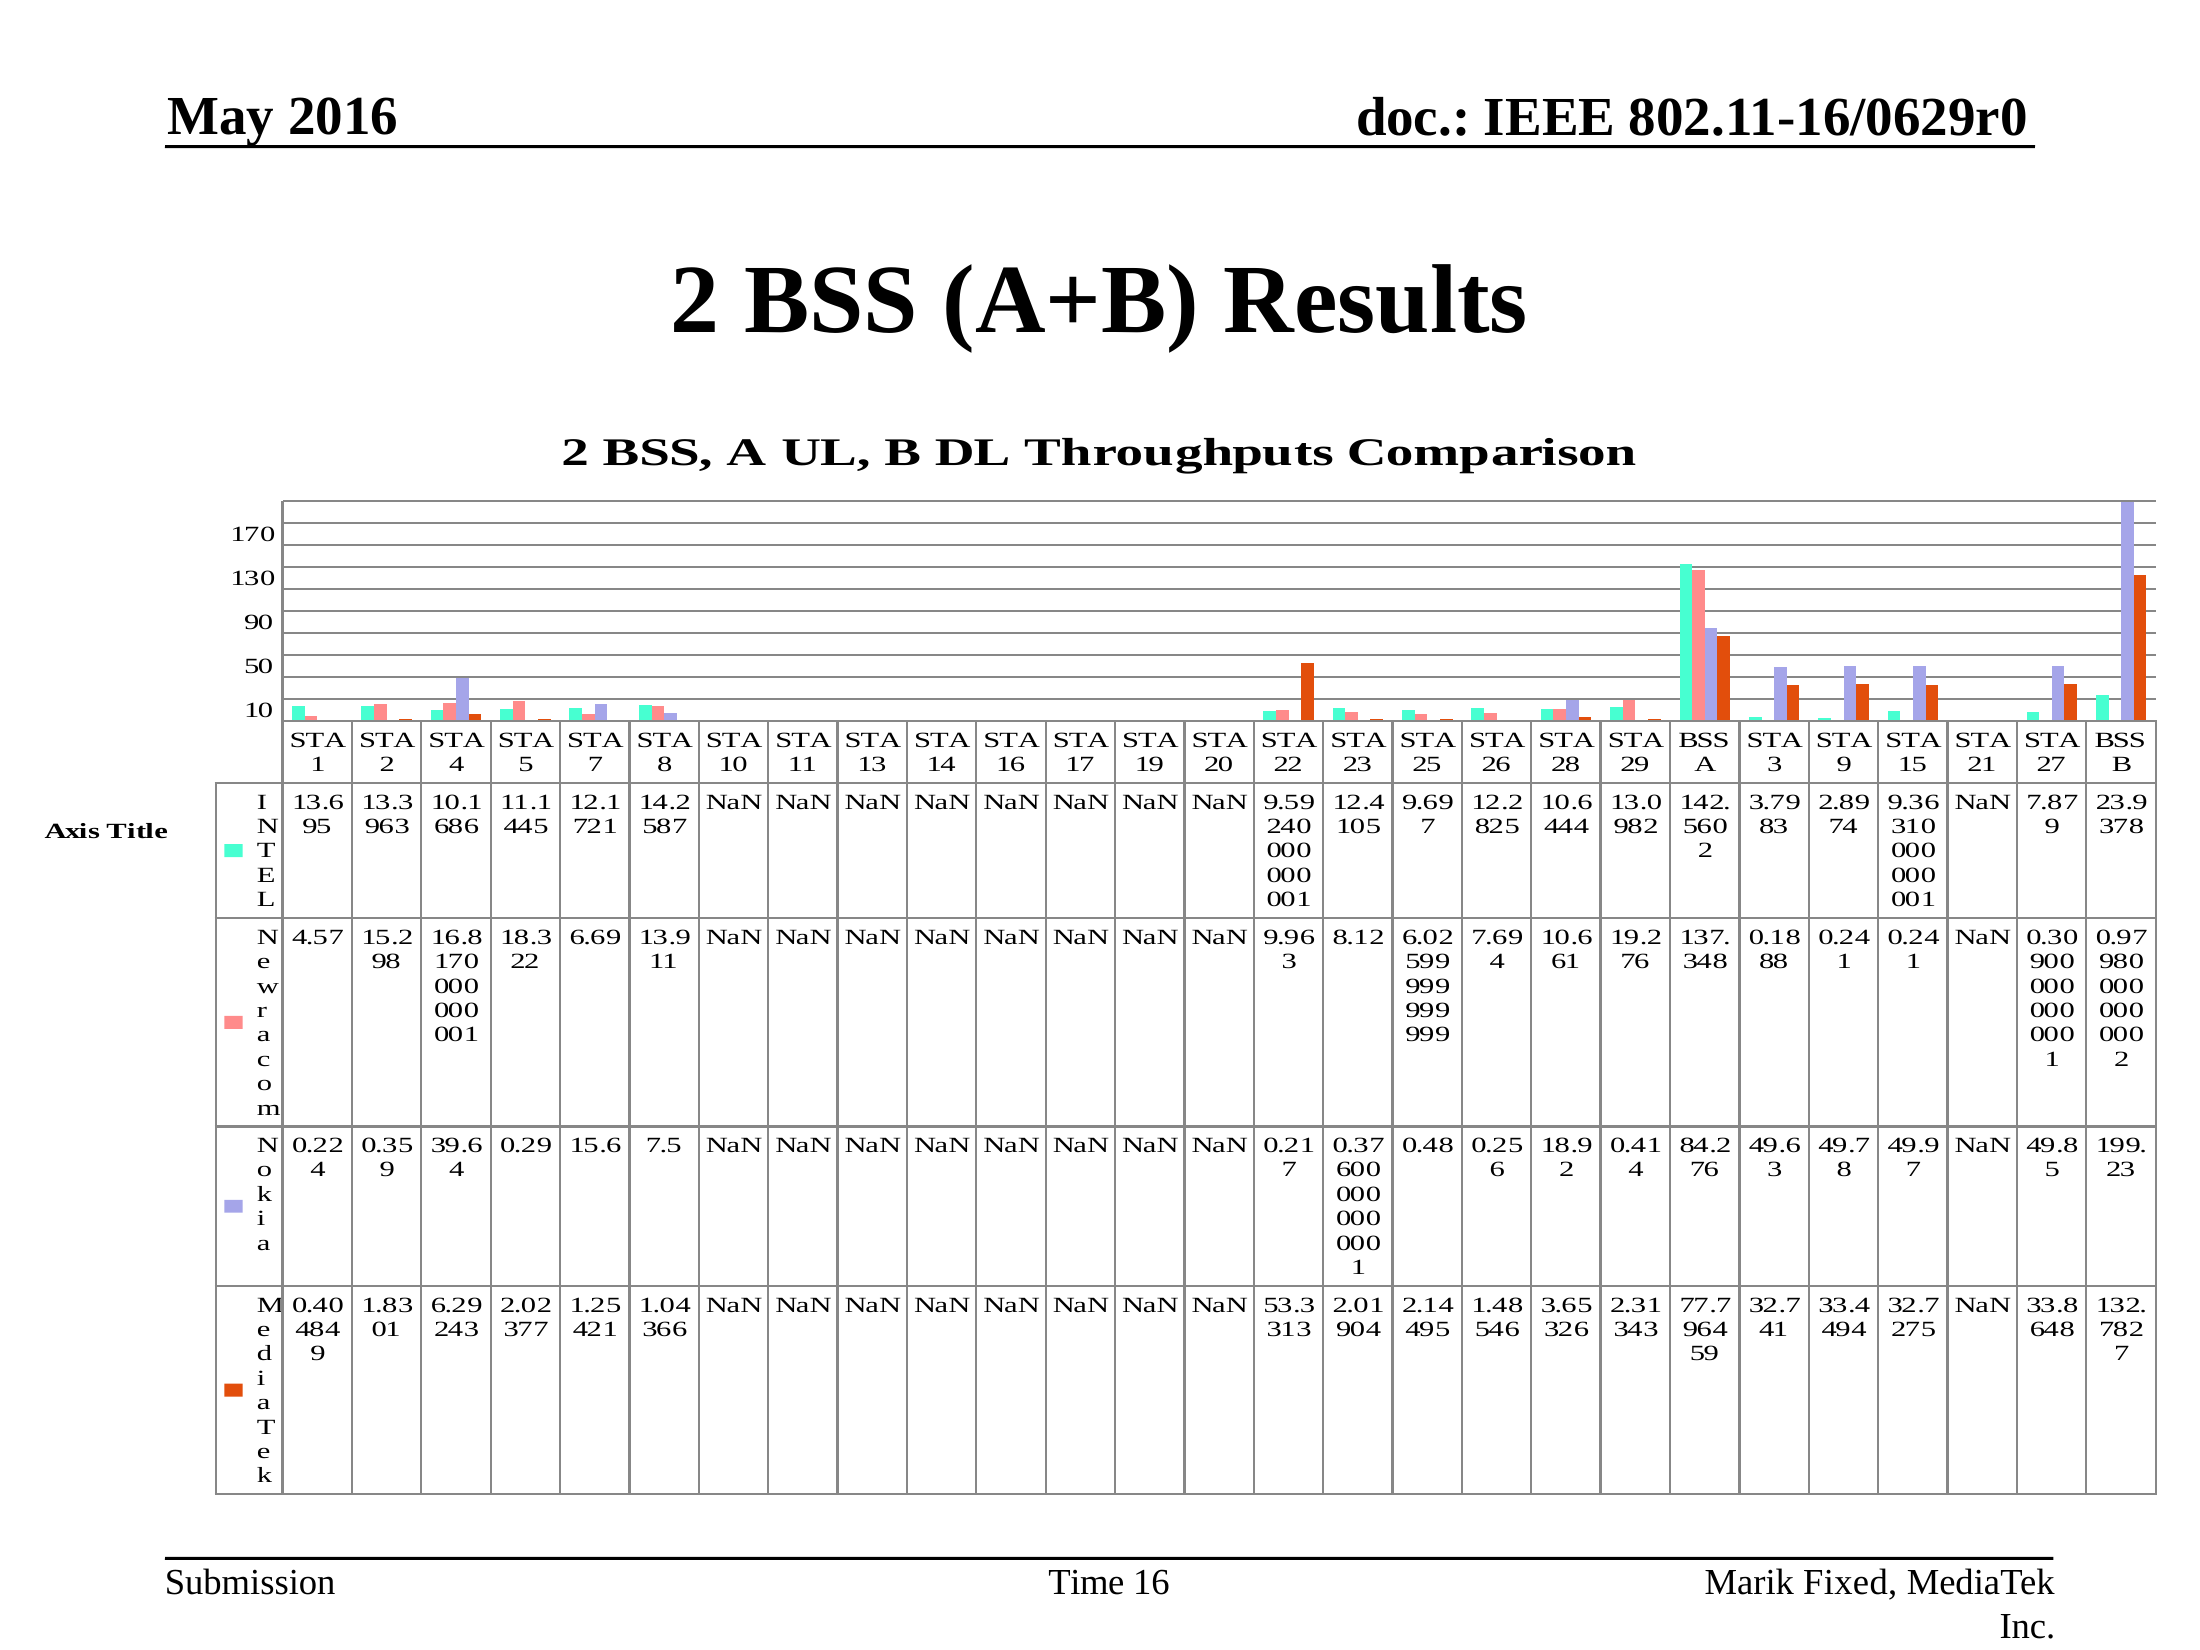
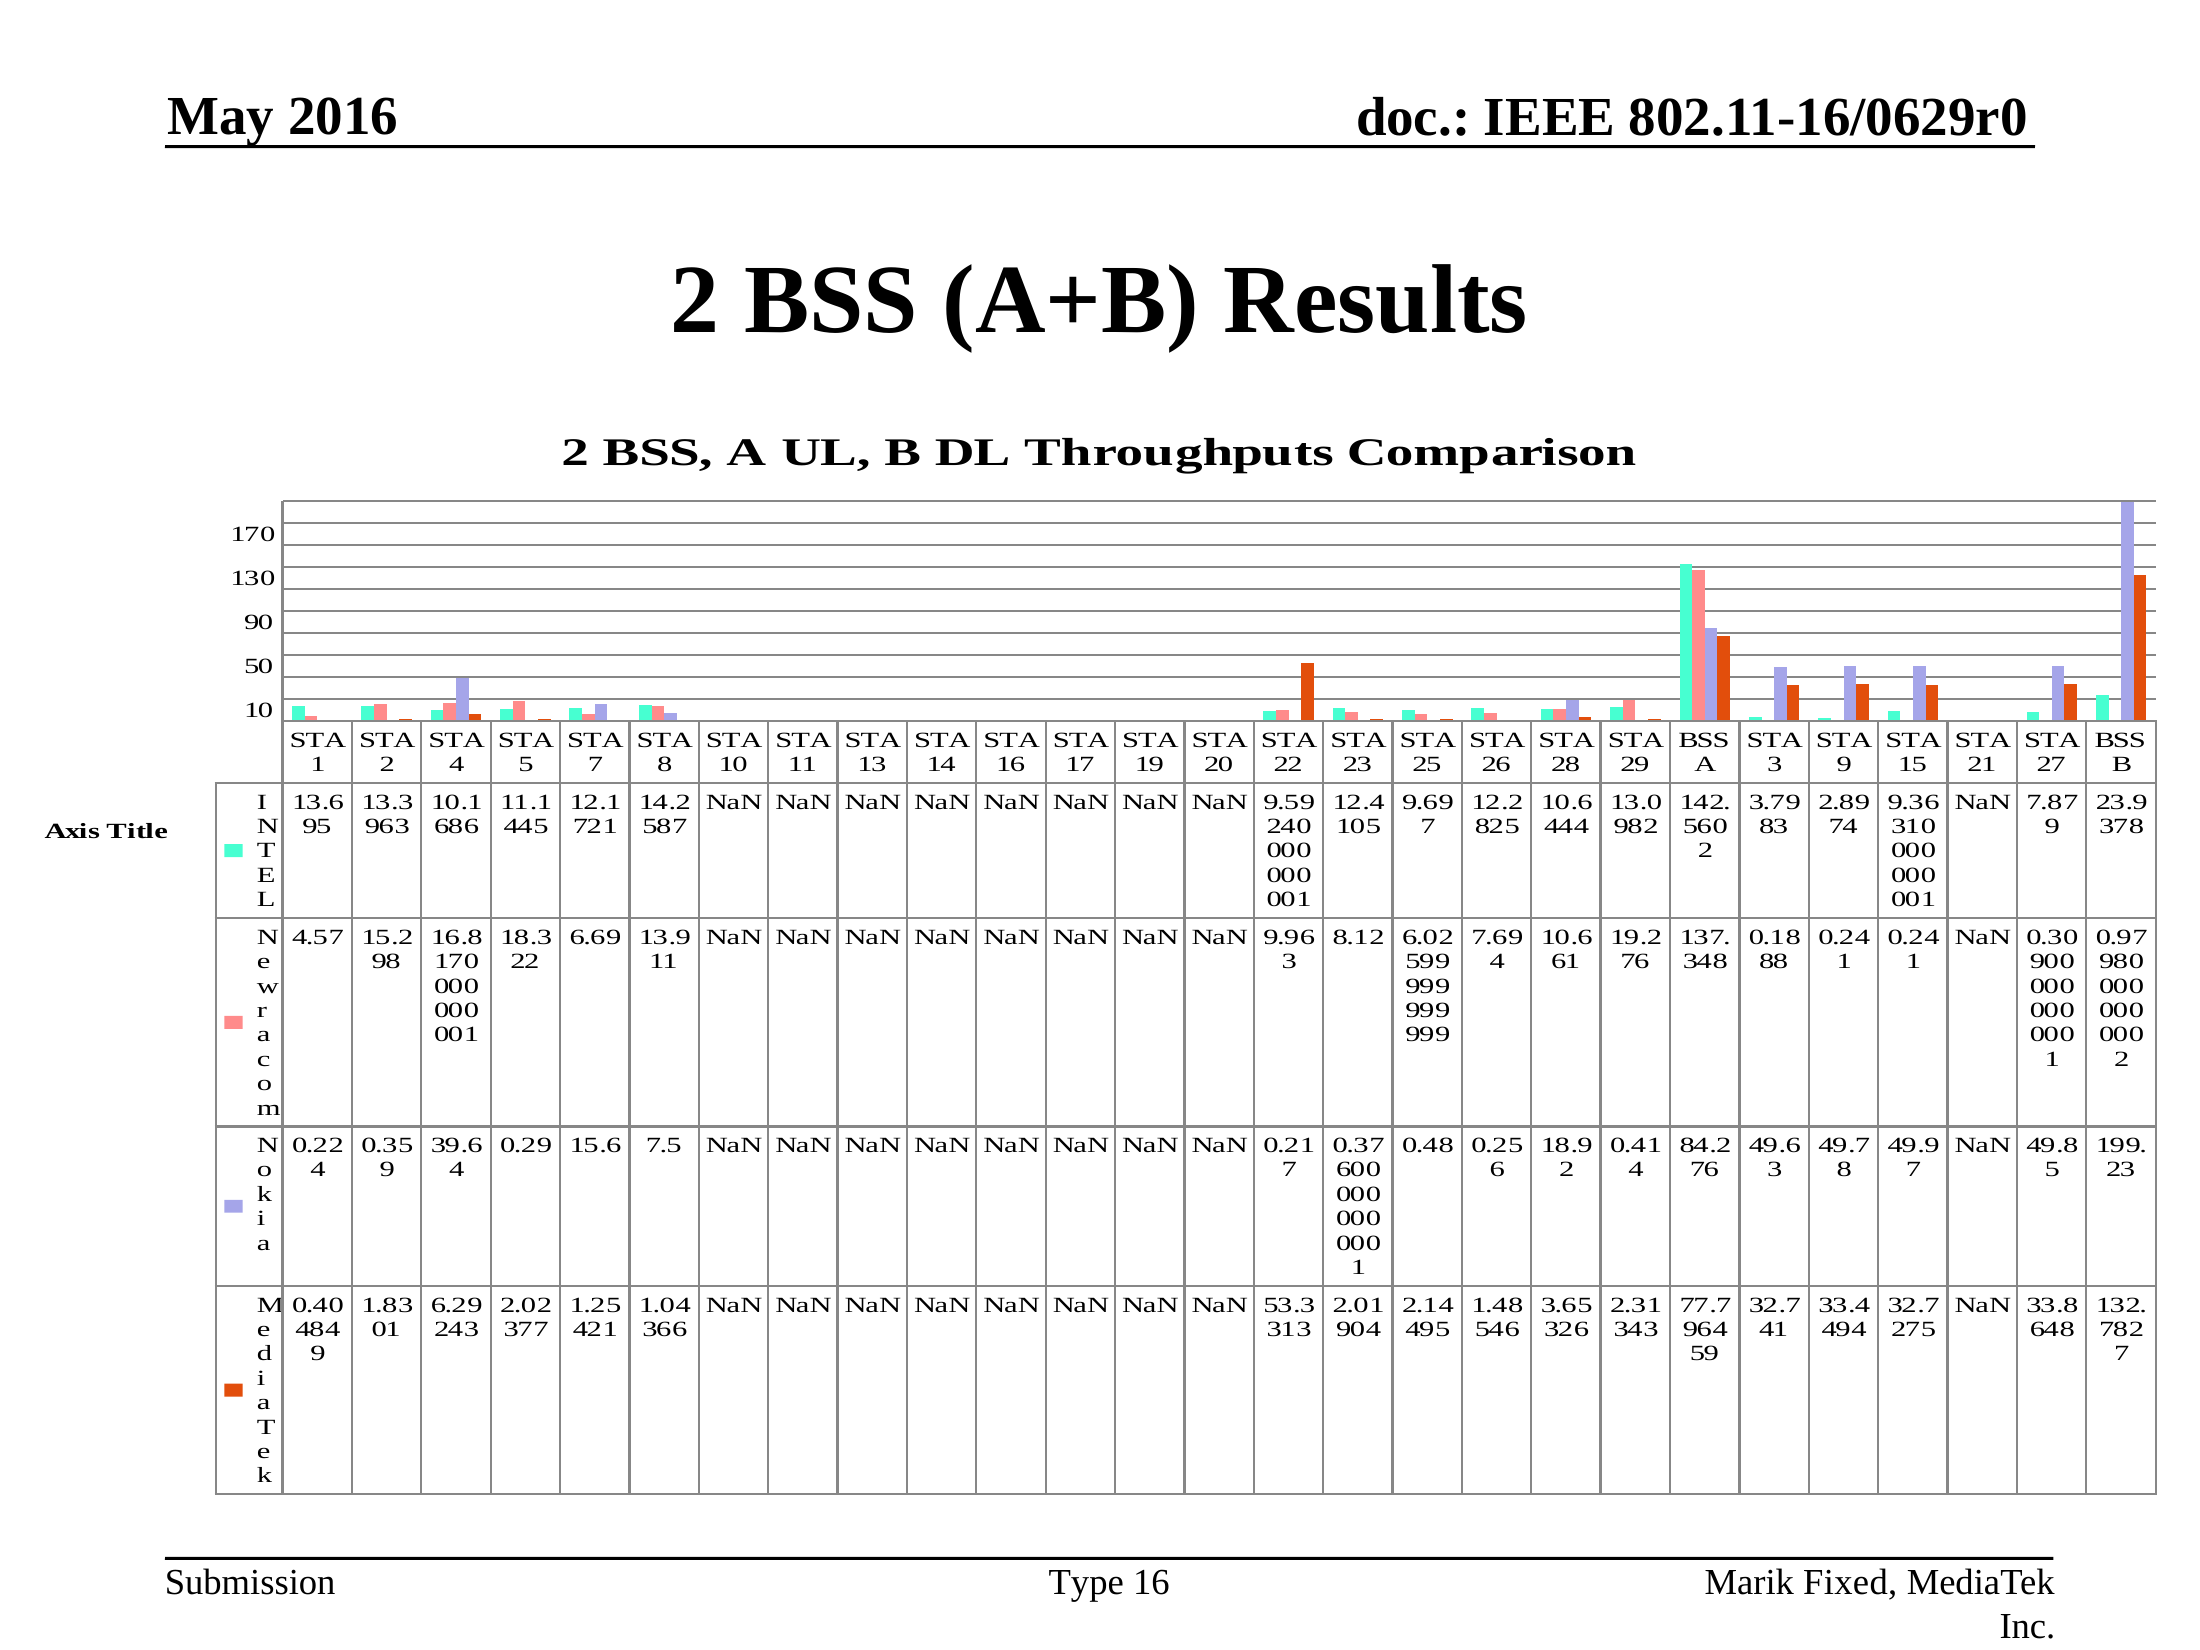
Time: Time -> Type
